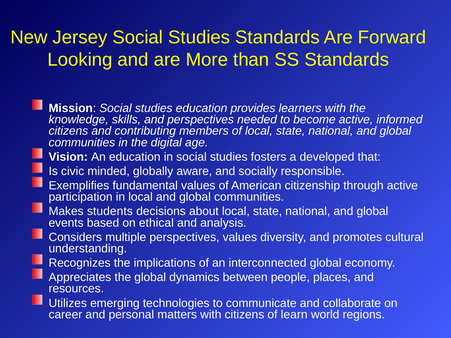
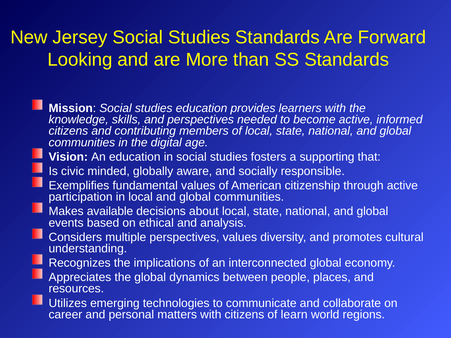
developed: developed -> supporting
students: students -> available
